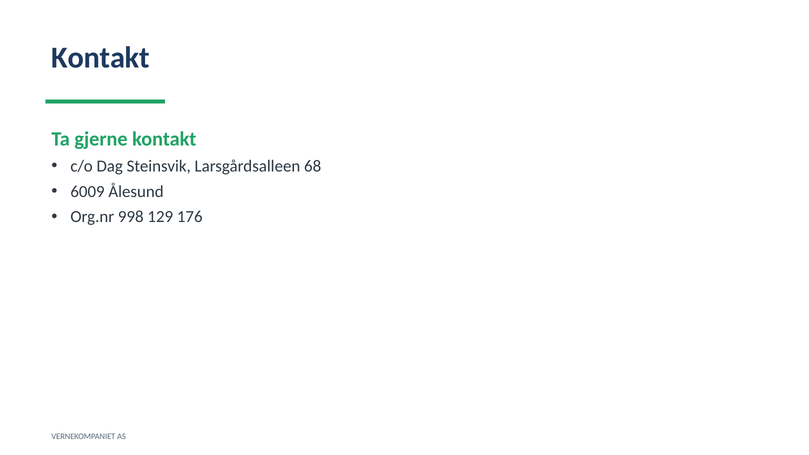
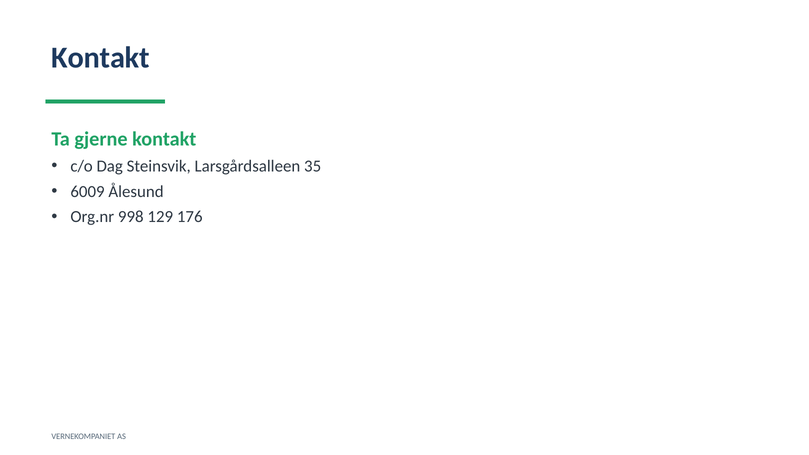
68: 68 -> 35
